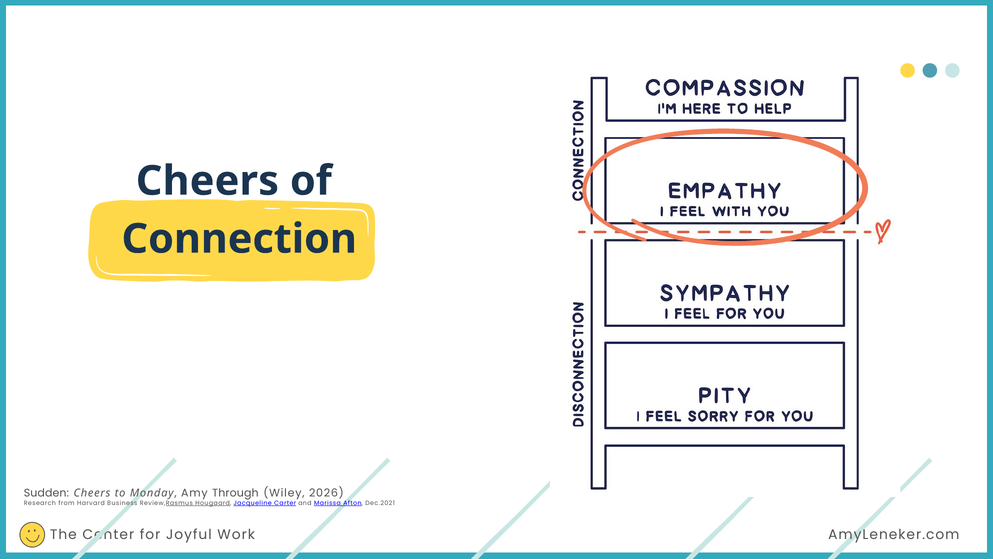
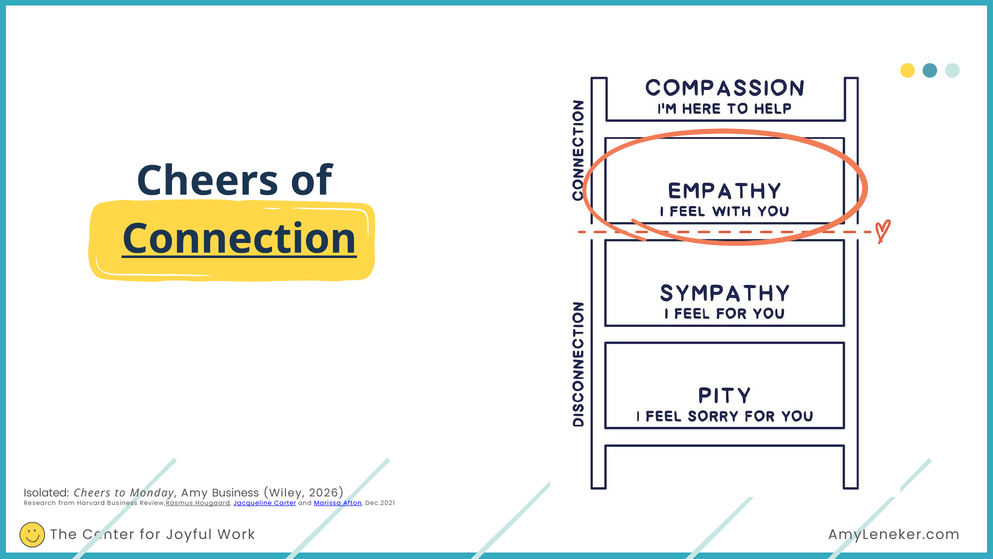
Connection underline: none -> present
Sudden: Sudden -> Isolated
Amy Through: Through -> Business
